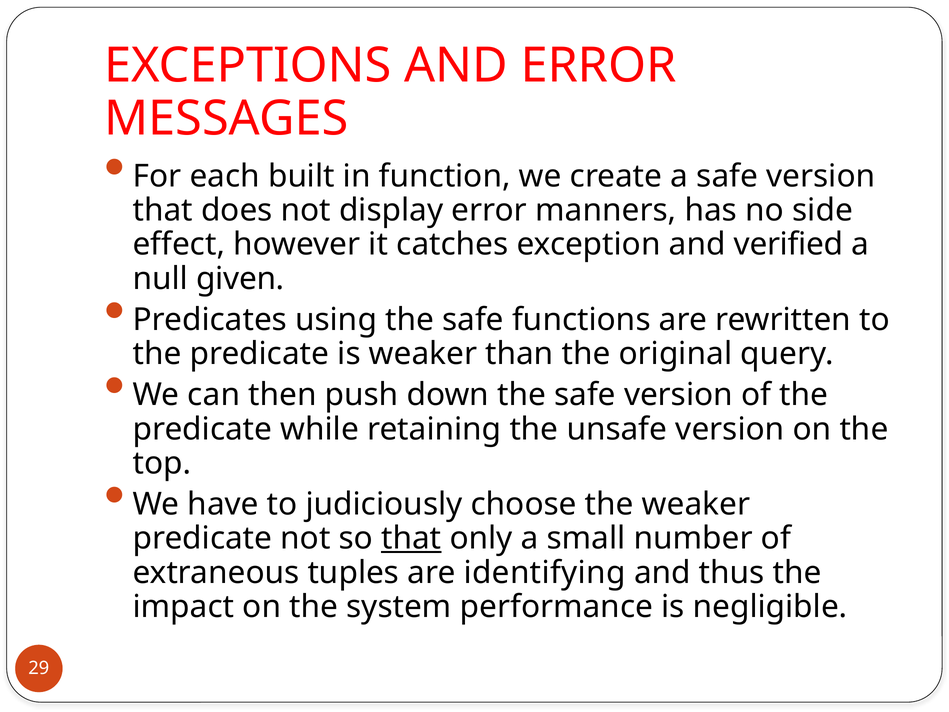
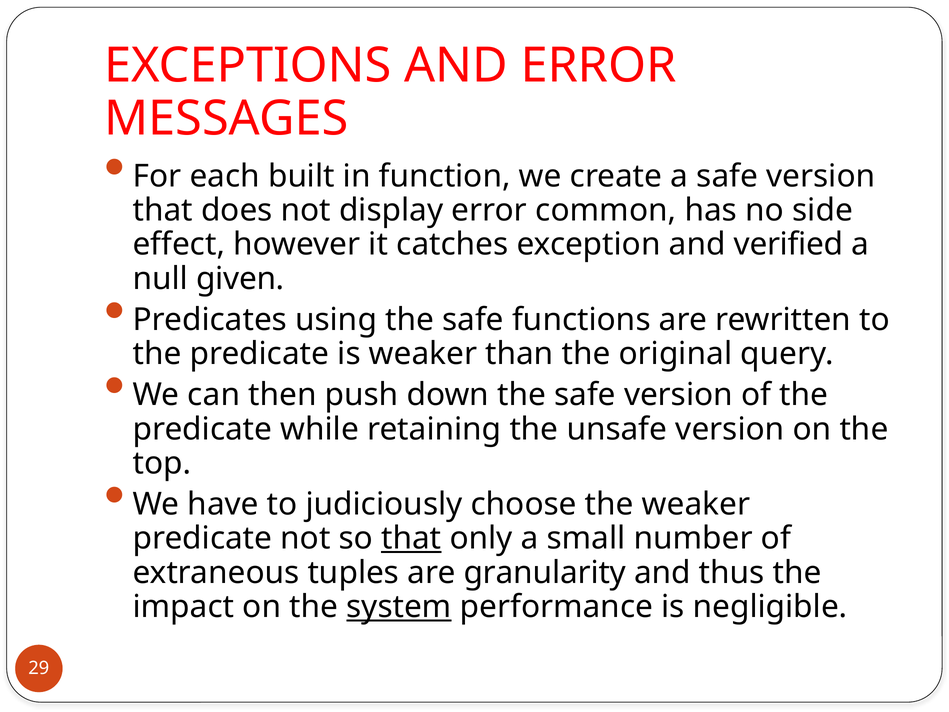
manners: manners -> common
identifying: identifying -> granularity
system underline: none -> present
